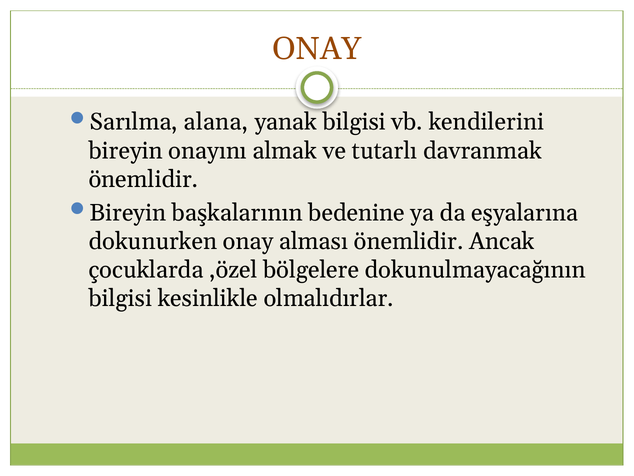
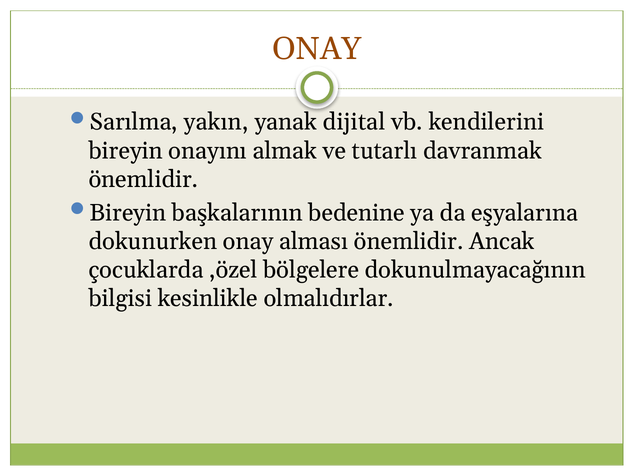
alana: alana -> yakın
yanak bilgisi: bilgisi -> dijital
